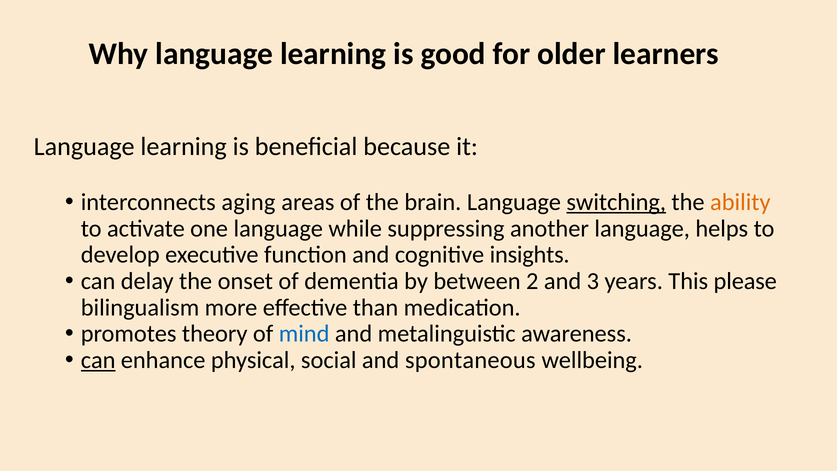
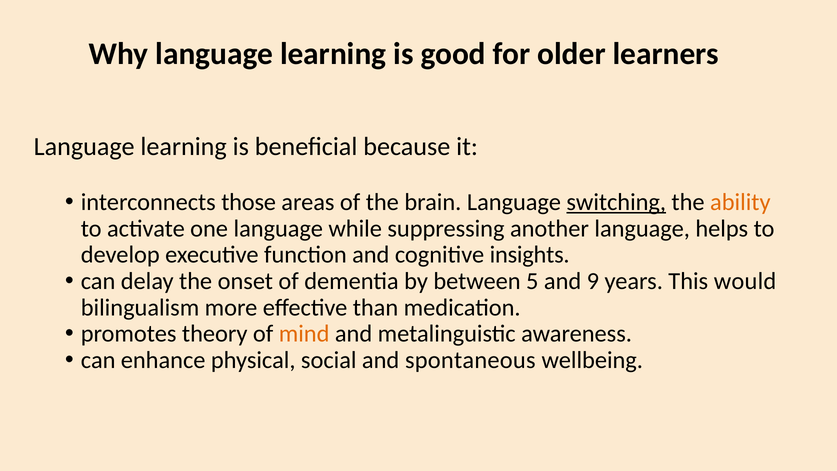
aging: aging -> those
2: 2 -> 5
3: 3 -> 9
please: please -> would
mind colour: blue -> orange
can at (98, 360) underline: present -> none
